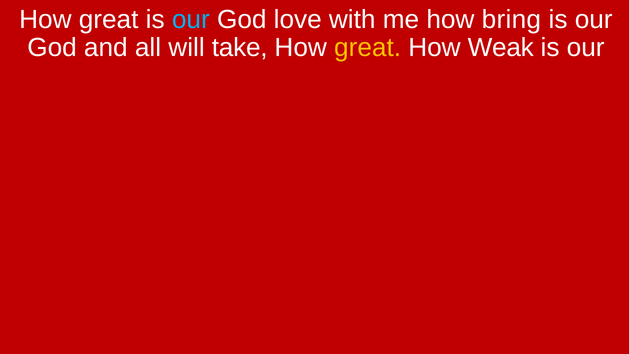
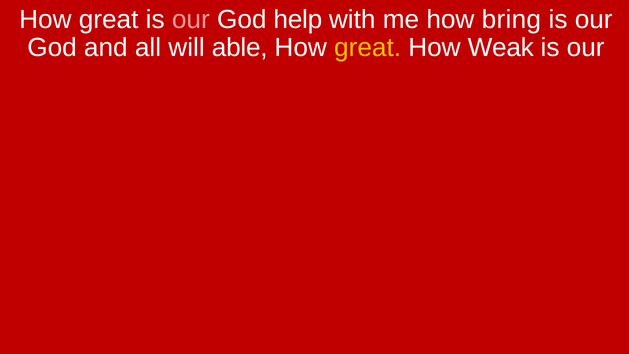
our at (191, 19) colour: light blue -> pink
love: love -> help
take: take -> able
